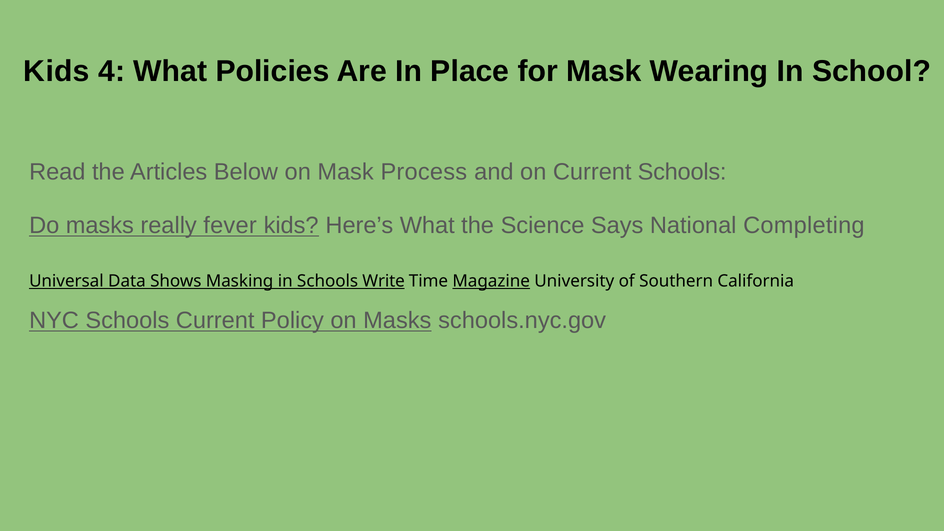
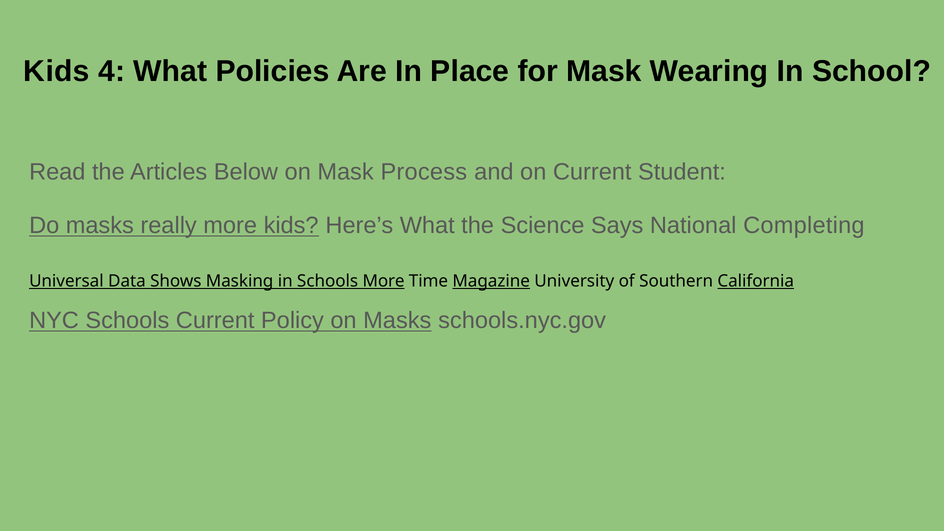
Current Schools: Schools -> Student
really fever: fever -> more
Schools Write: Write -> More
California underline: none -> present
